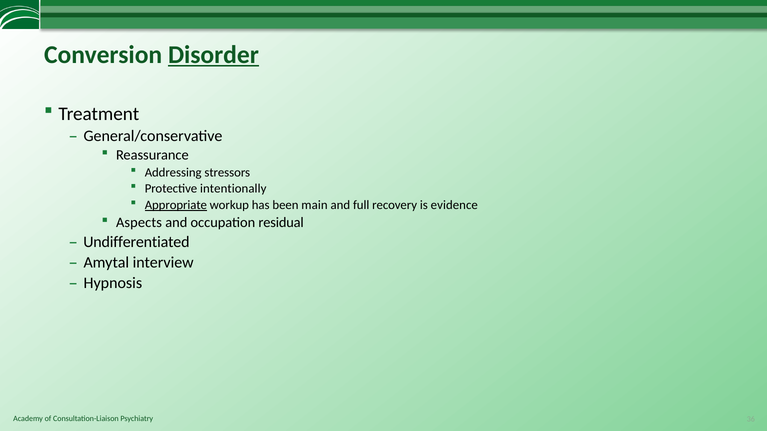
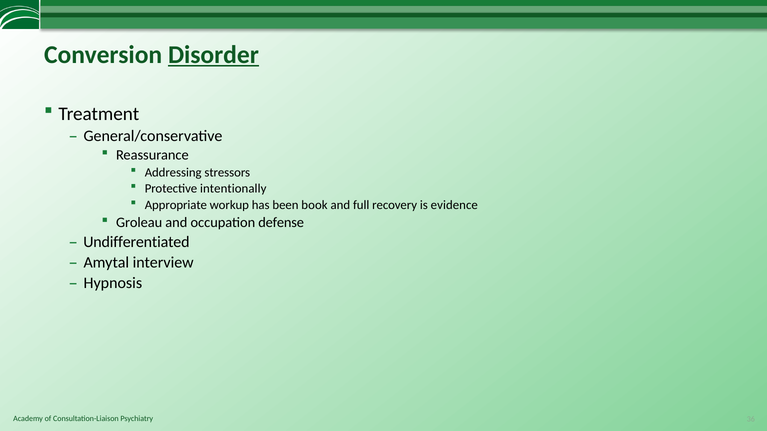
Appropriate underline: present -> none
main: main -> book
Aspects: Aspects -> Groleau
residual: residual -> defense
